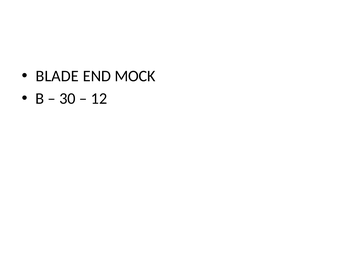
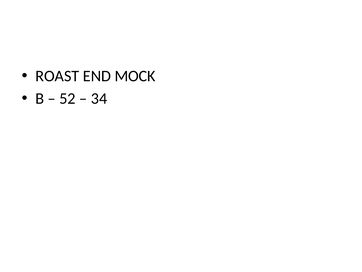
BLADE: BLADE -> ROAST
30: 30 -> 52
12: 12 -> 34
